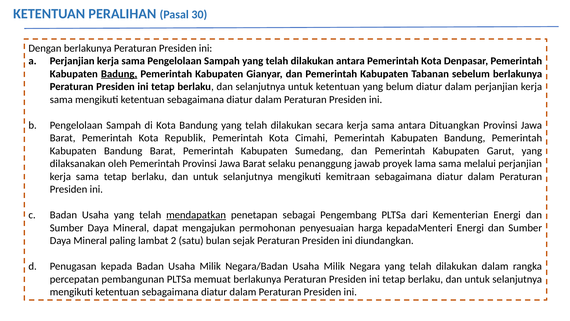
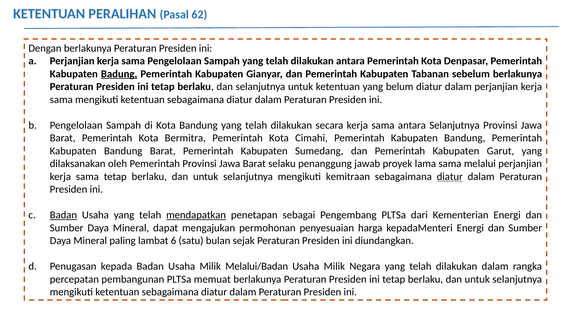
30: 30 -> 62
antara Dituangkan: Dituangkan -> Selanjutnya
Republik: Republik -> Bermitra
diatur at (450, 176) underline: none -> present
Badan at (63, 215) underline: none -> present
2: 2 -> 6
Negara/Badan: Negara/Badan -> Melalui/Badan
